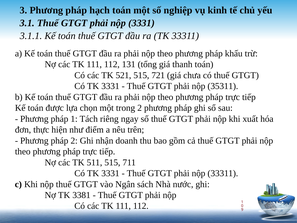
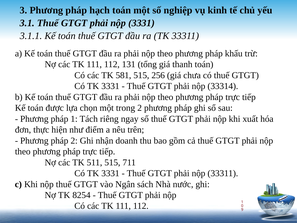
521: 521 -> 581
721: 721 -> 256
35311: 35311 -> 33314
3381: 3381 -> 8254
